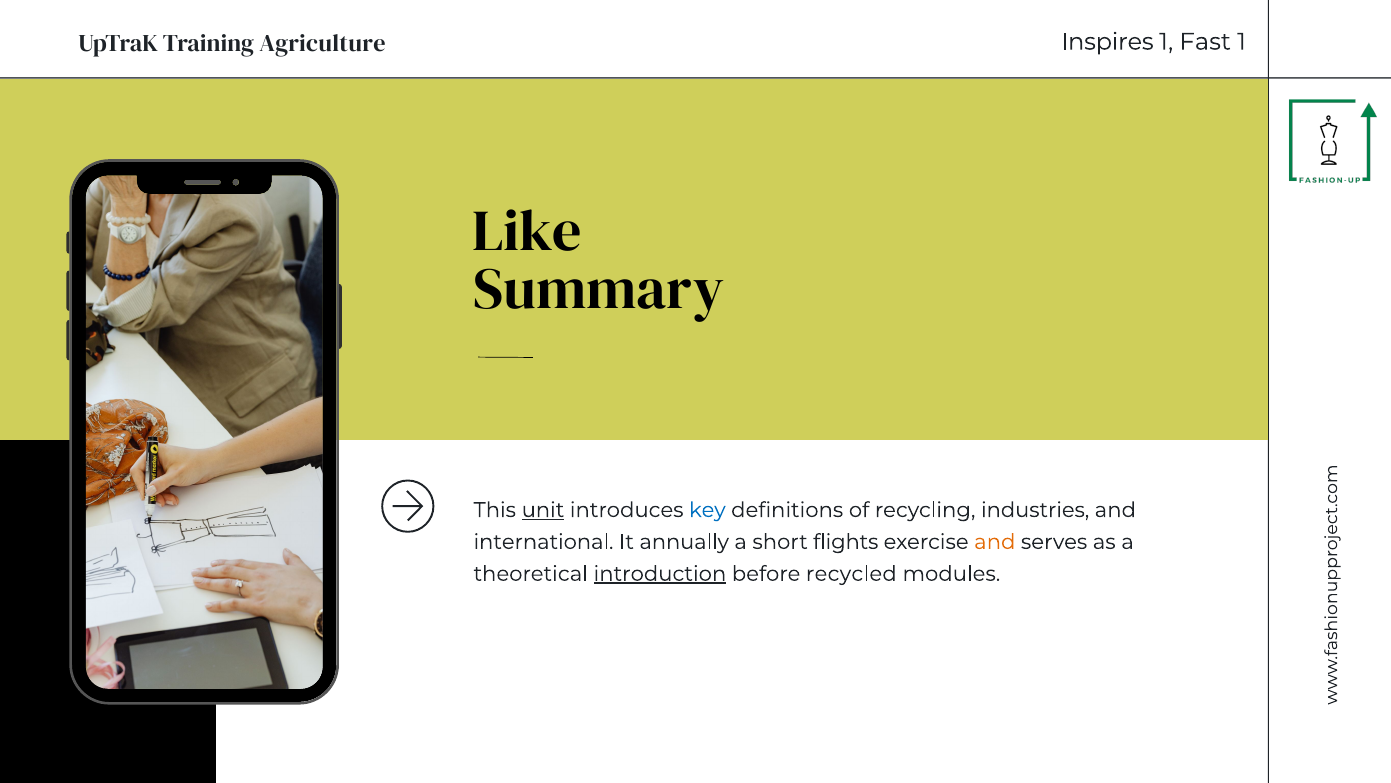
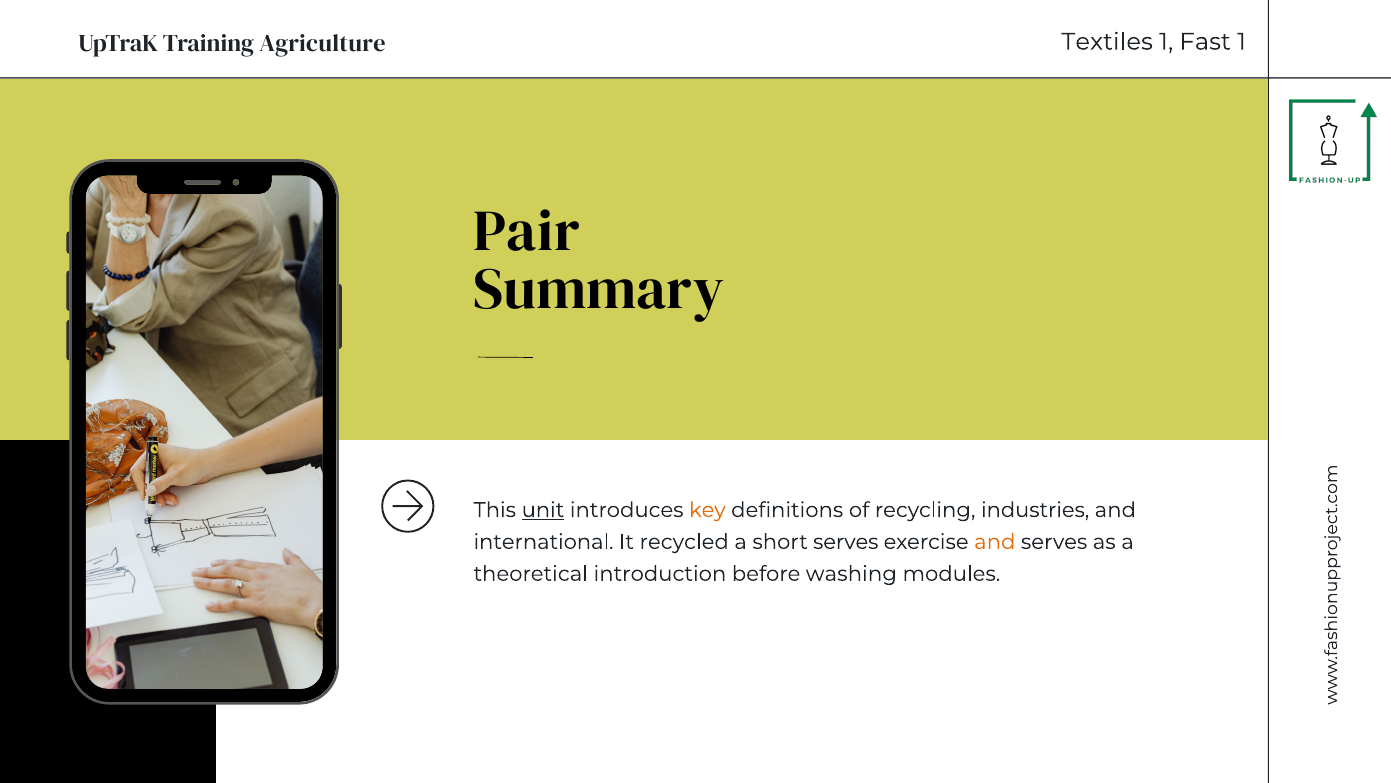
Inspires: Inspires -> Textiles
Like: Like -> Pair
key colour: blue -> orange
annually: annually -> recycled
short flights: flights -> serves
introduction underline: present -> none
recycled: recycled -> washing
